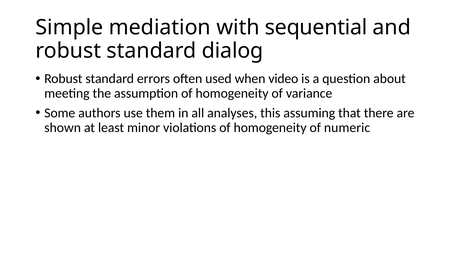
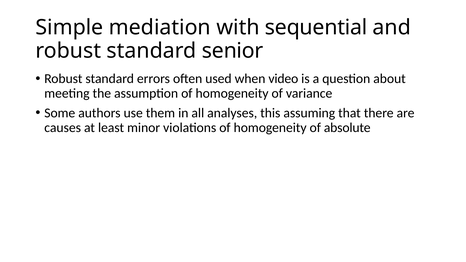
dialog: dialog -> senior
shown: shown -> causes
numeric: numeric -> absolute
